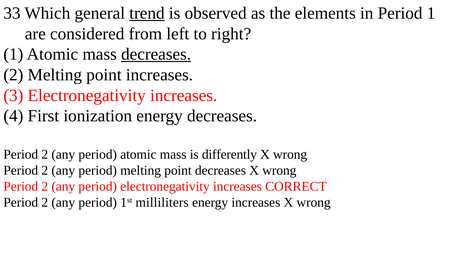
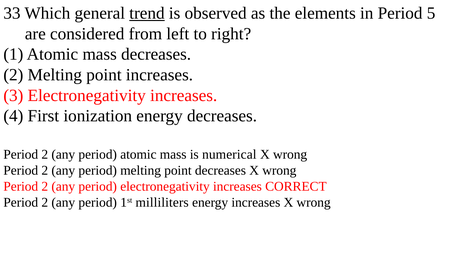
Period 1: 1 -> 5
decreases at (156, 54) underline: present -> none
differently: differently -> numerical
